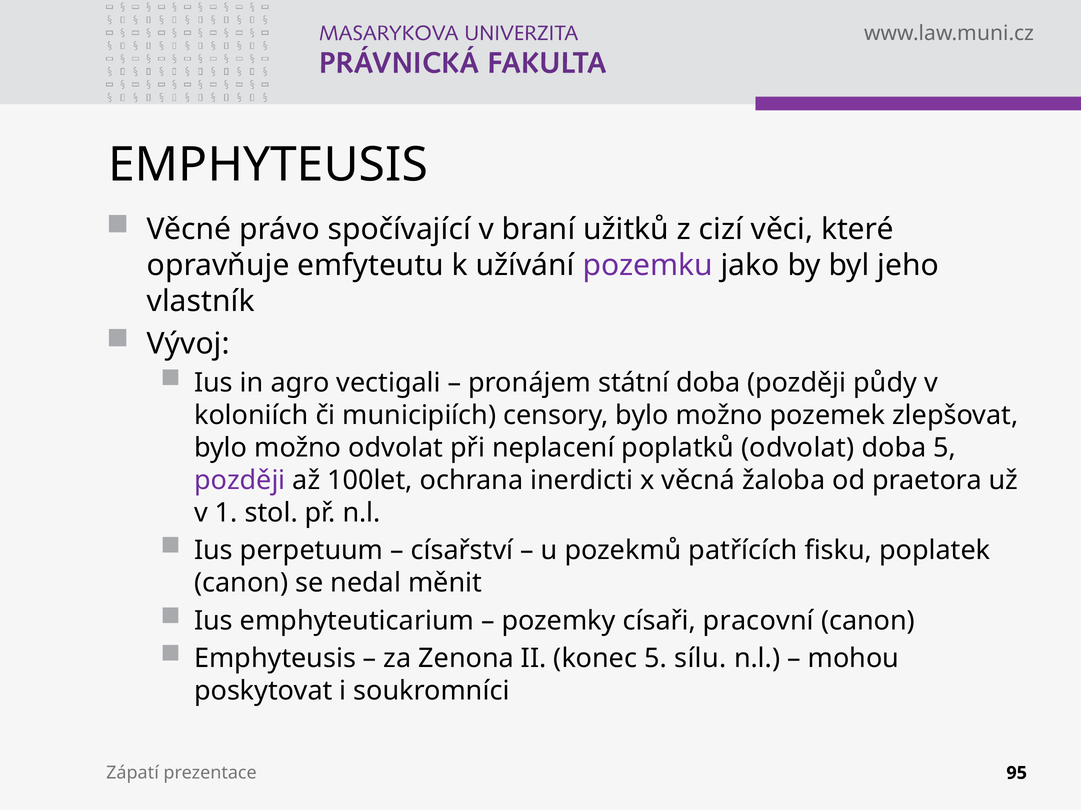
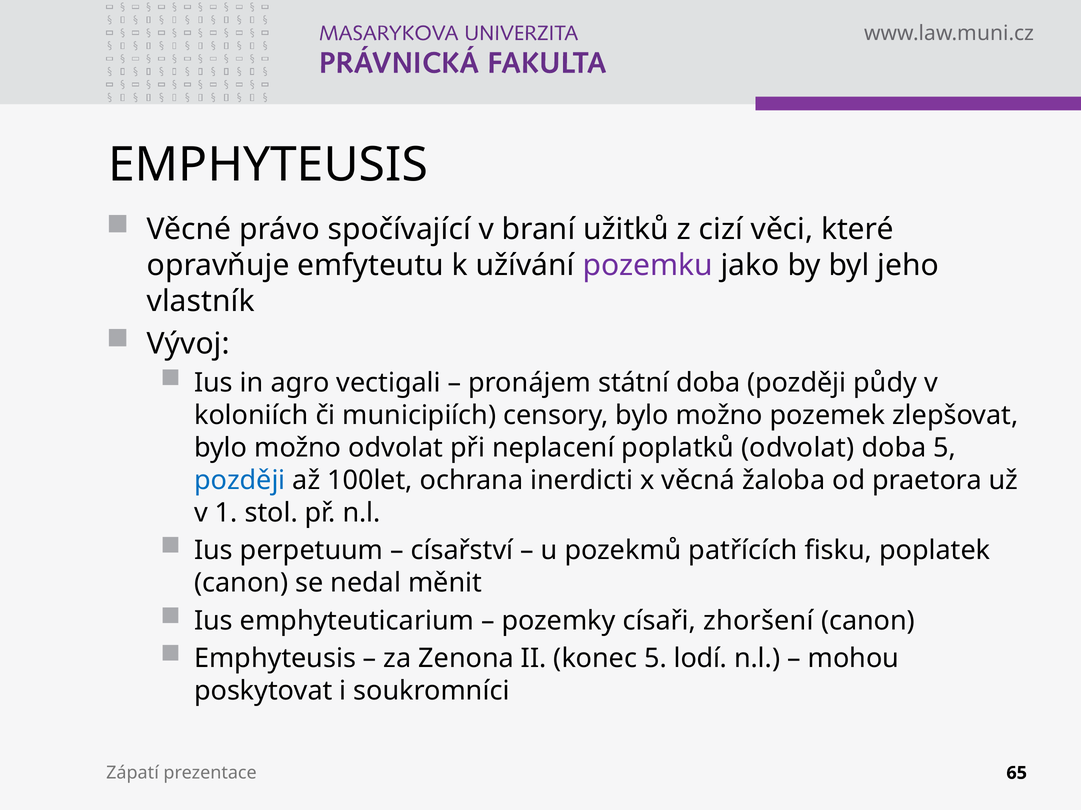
později at (240, 481) colour: purple -> blue
pracovní: pracovní -> zhoršení
sílu: sílu -> lodí
95: 95 -> 65
